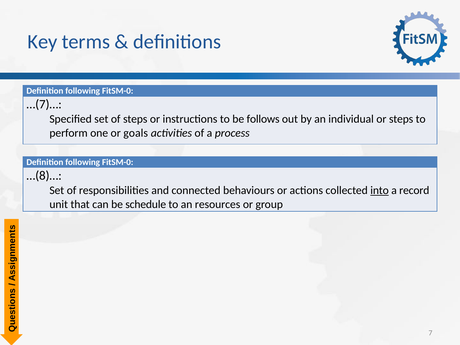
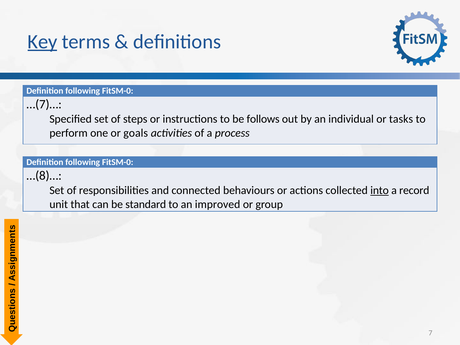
Key underline: none -> present
or steps: steps -> tasks
schedule: schedule -> standard
resources: resources -> improved
